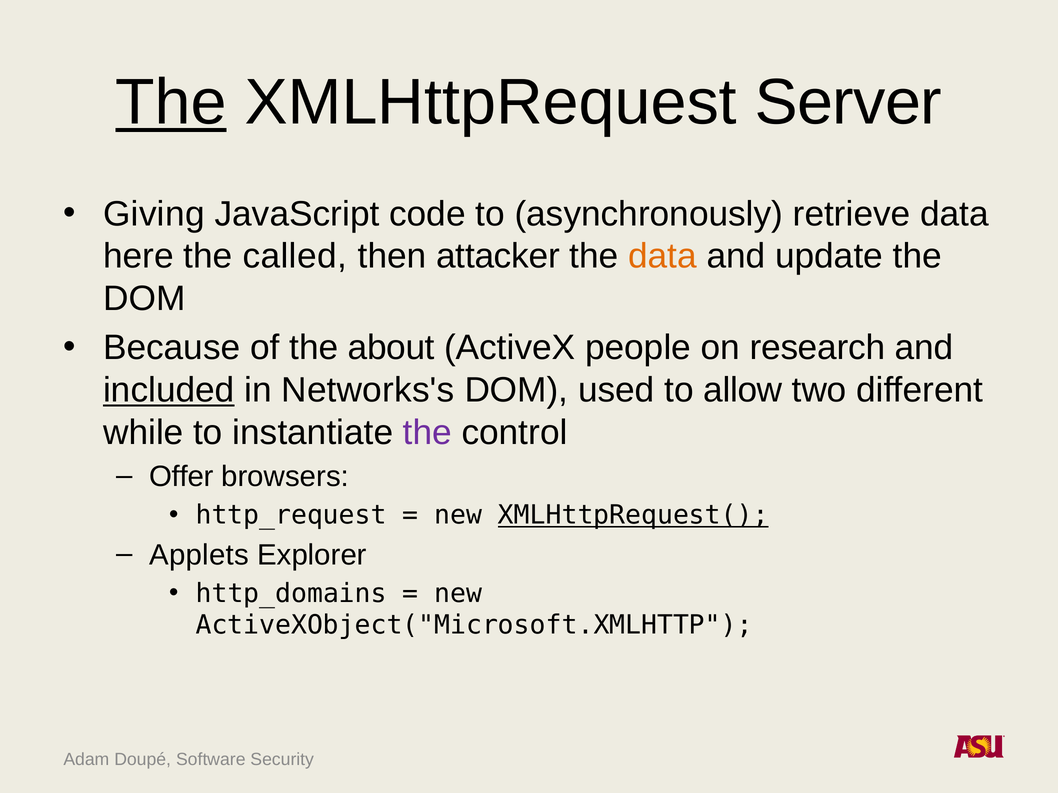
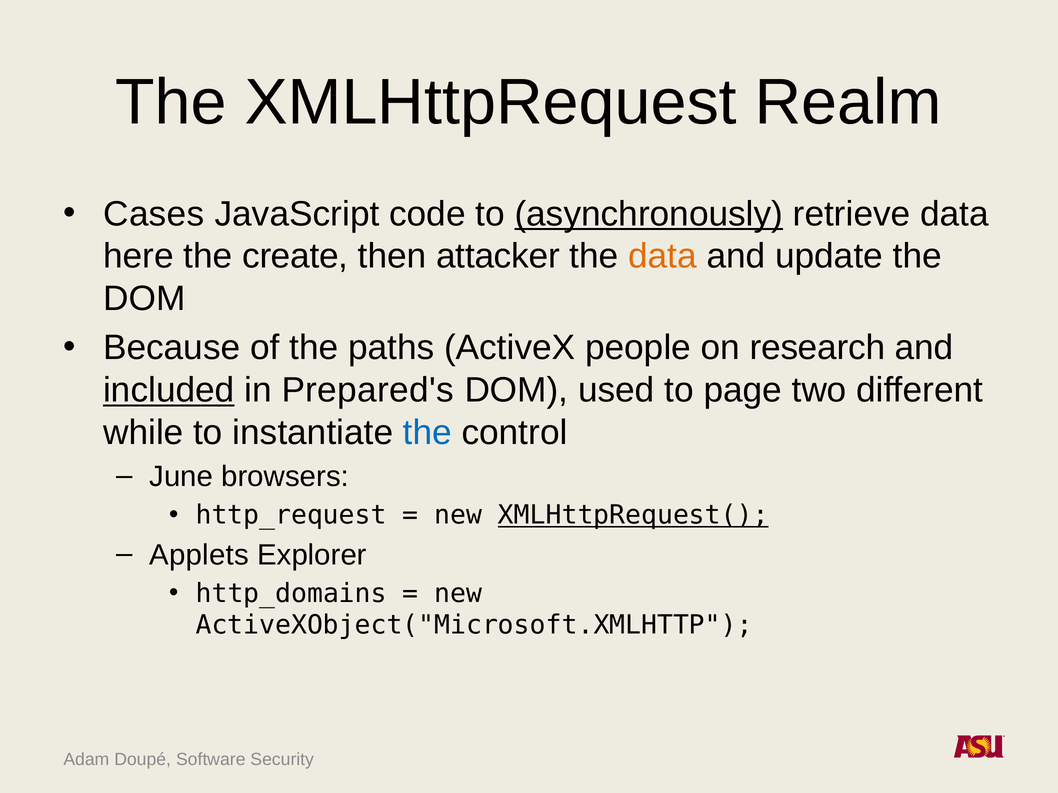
The at (171, 102) underline: present -> none
Server: Server -> Realm
Giving: Giving -> Cases
asynchronously underline: none -> present
called: called -> create
about: about -> paths
Networks's: Networks's -> Prepared's
allow: allow -> page
the at (427, 433) colour: purple -> blue
Offer: Offer -> June
